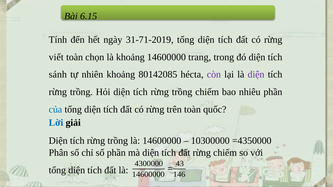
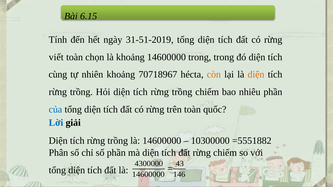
31-71-2019: 31-71-2019 -> 31-51-2019
14600000 trang: trang -> trong
sánh: sánh -> cùng
80142085: 80142085 -> 70718967
còn colour: purple -> orange
diện at (256, 75) colour: purple -> orange
=4350000: =4350000 -> =5551882
